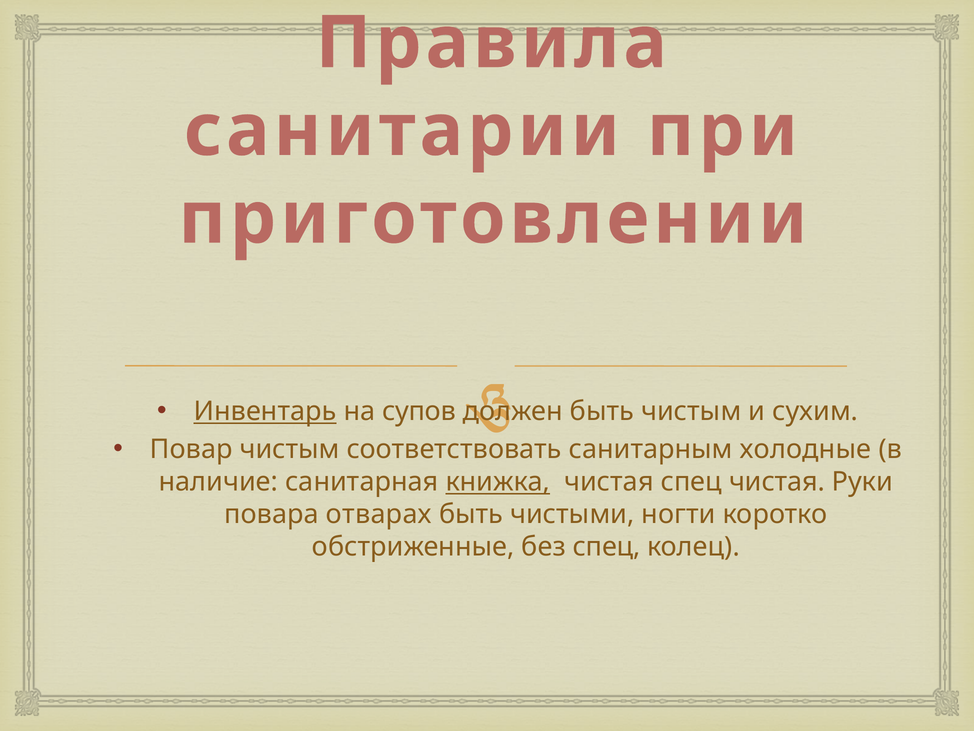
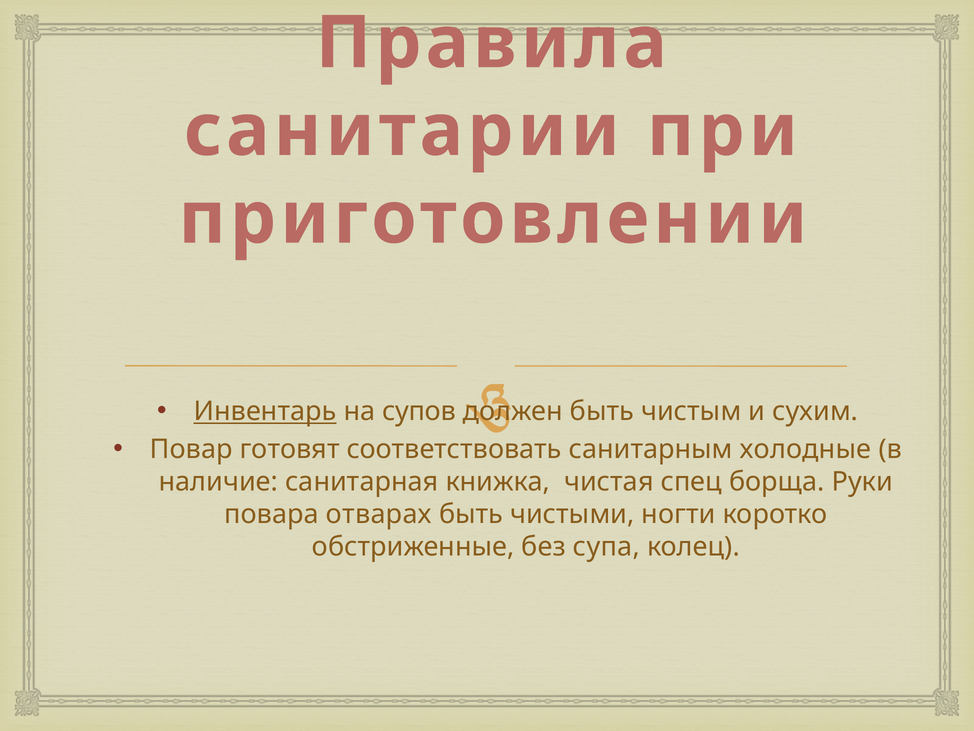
Повар чистым: чистым -> готовят
книжка underline: present -> none
спец чистая: чистая -> борща
без спец: спец -> супа
